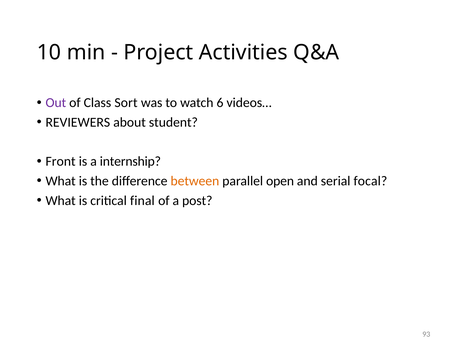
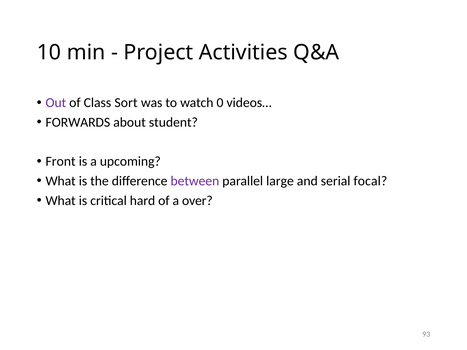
6: 6 -> 0
REVIEWERS: REVIEWERS -> FORWARDS
internship: internship -> upcoming
between colour: orange -> purple
open: open -> large
final: final -> hard
post: post -> over
